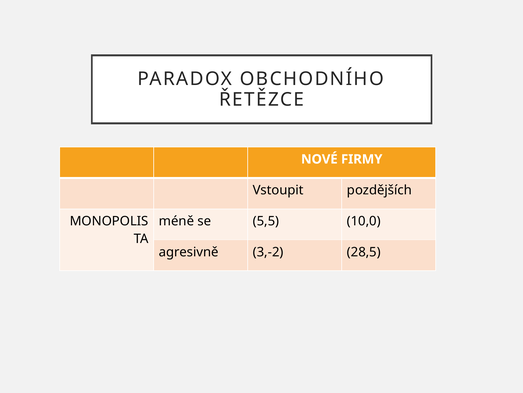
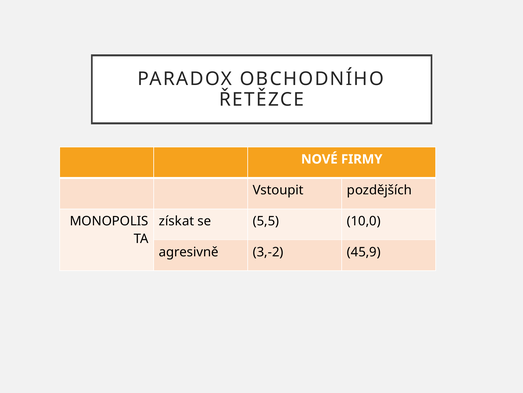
méně: méně -> získat
28,5: 28,5 -> 45,9
